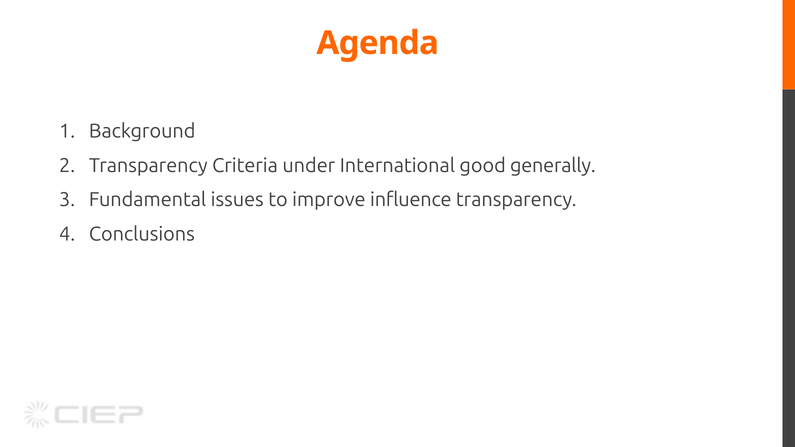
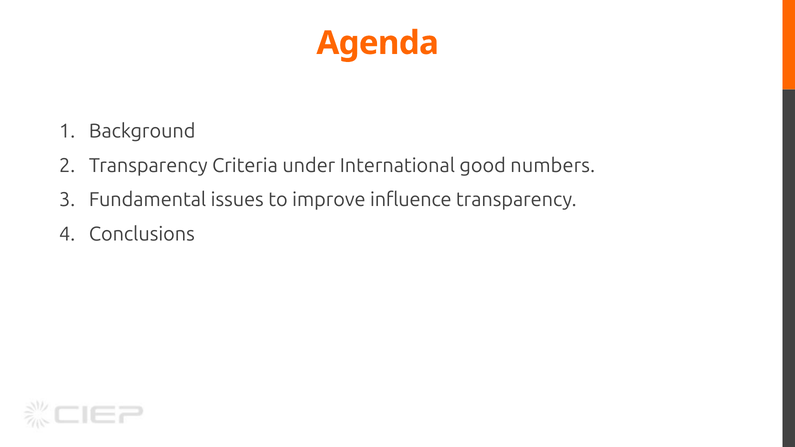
generally: generally -> numbers
